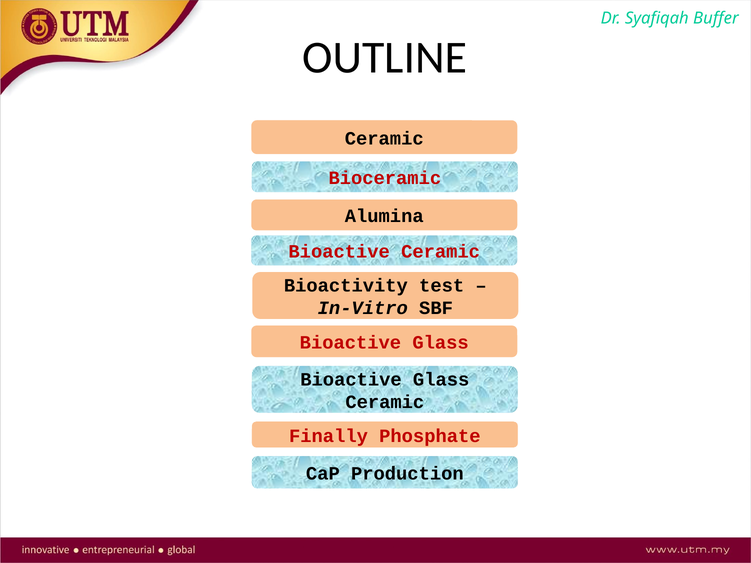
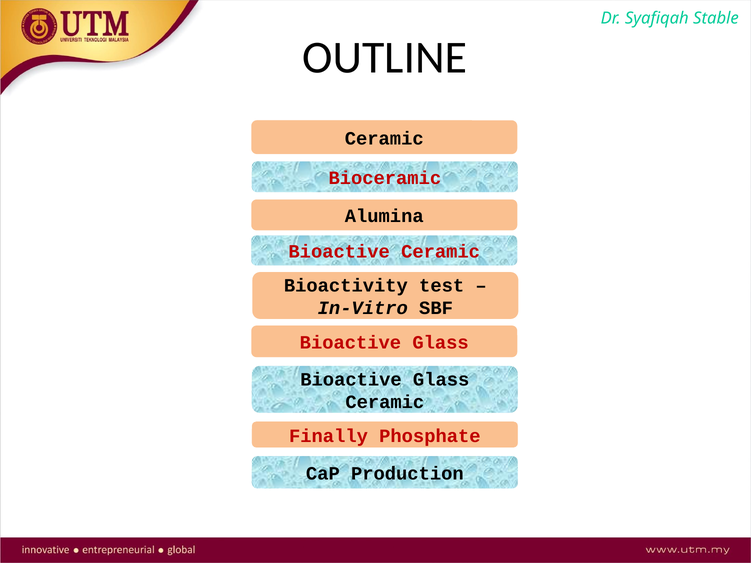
Buffer: Buffer -> Stable
